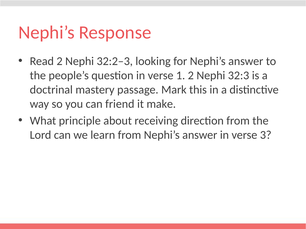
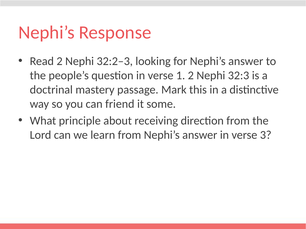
make: make -> some
